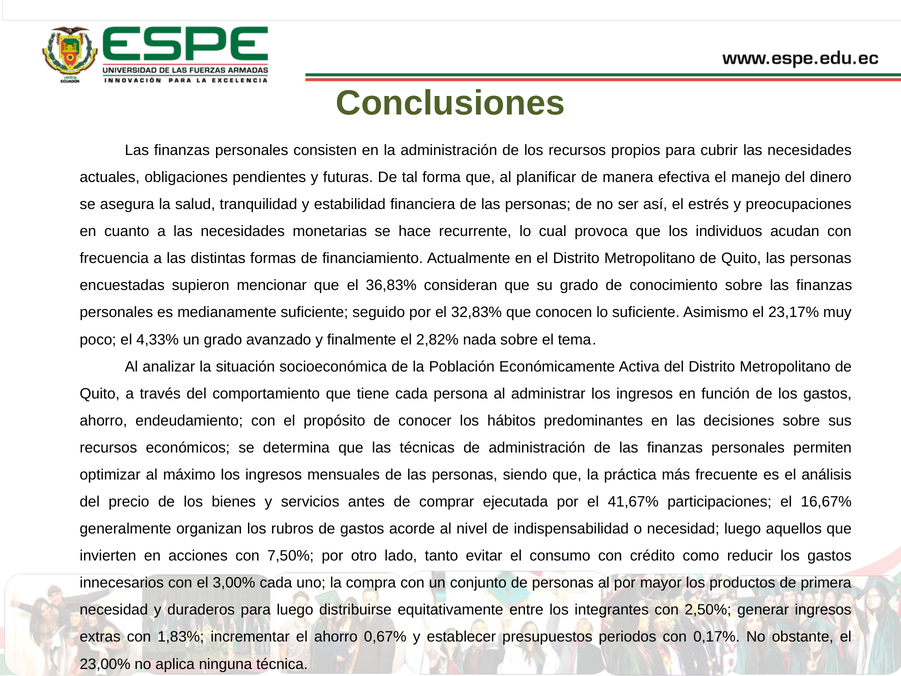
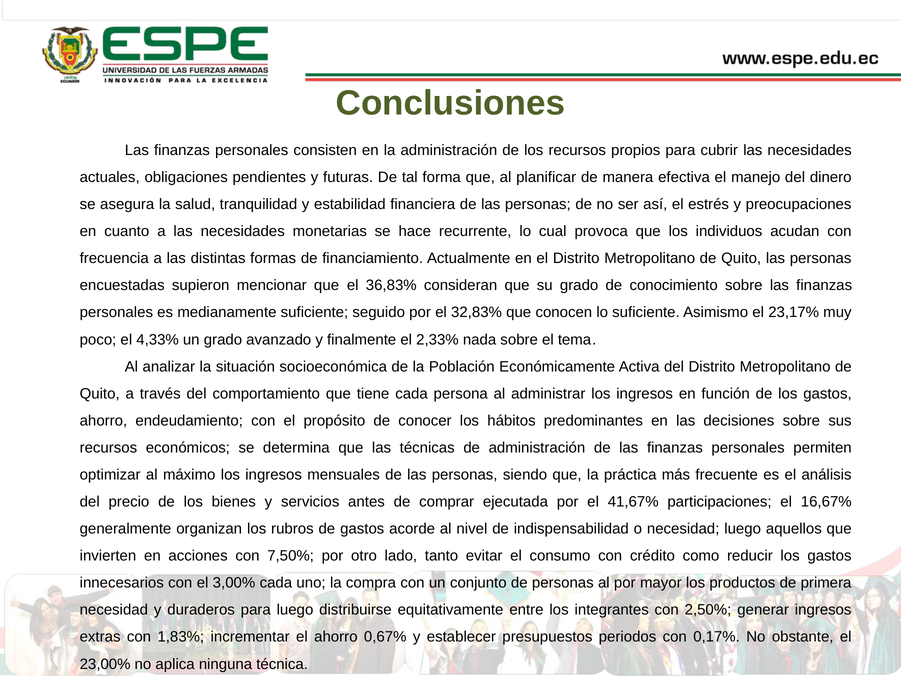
2,82%: 2,82% -> 2,33%
